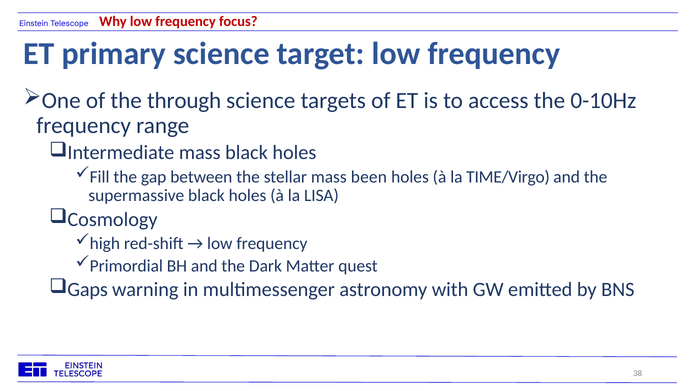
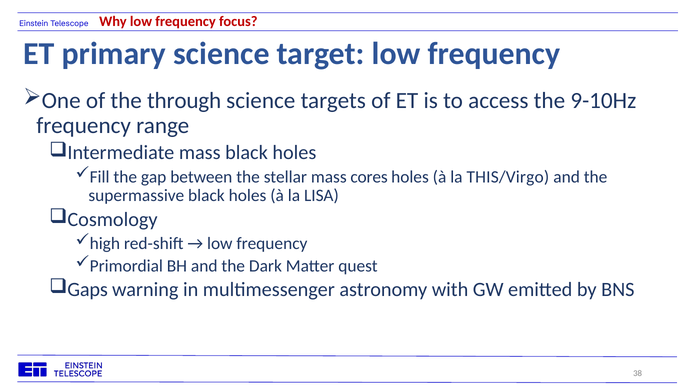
0-10Hz: 0-10Hz -> 9-10Hz
been: been -> cores
TIME/Virgo: TIME/Virgo -> THIS/Virgo
